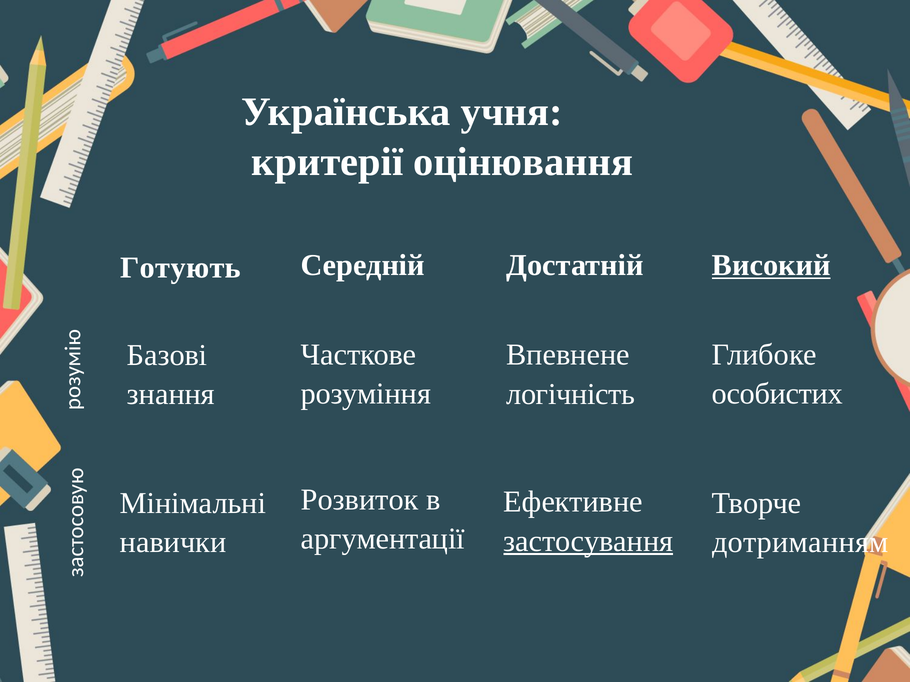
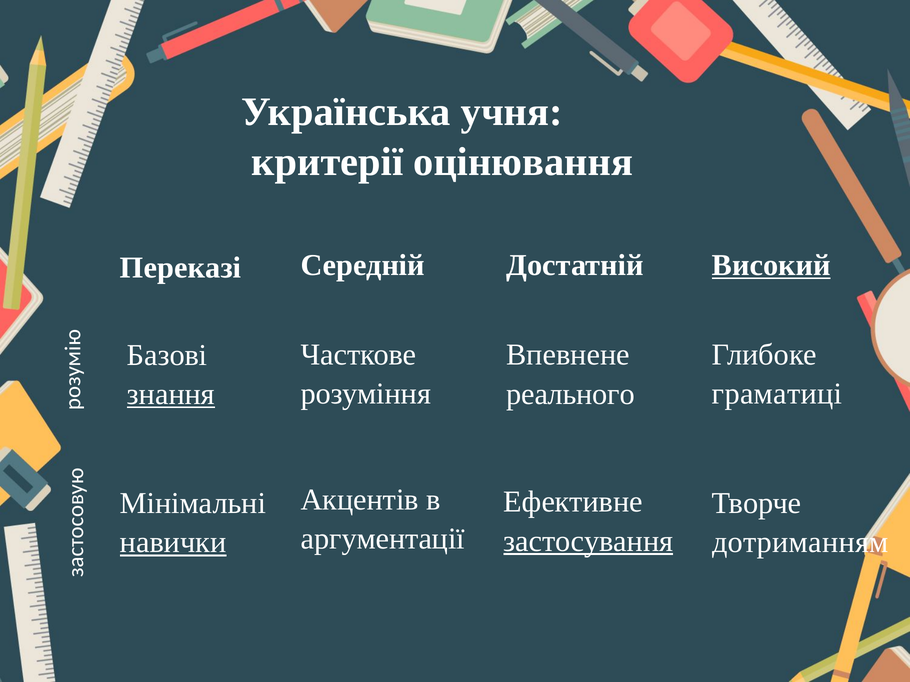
Готують: Готують -> Переказі
особистих: особистих -> граматиці
логічність: логічність -> реального
знання underline: none -> present
Розвиток: Розвиток -> Акцентів
навички underline: none -> present
